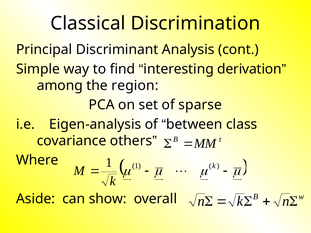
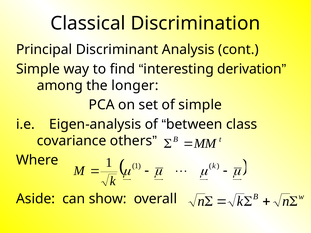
region: region -> longer
of sparse: sparse -> simple
